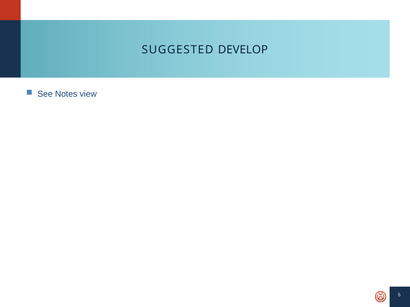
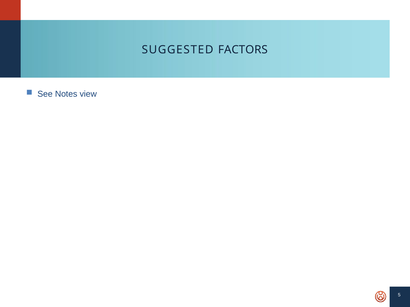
DEVELOP: DEVELOP -> FACTORS
